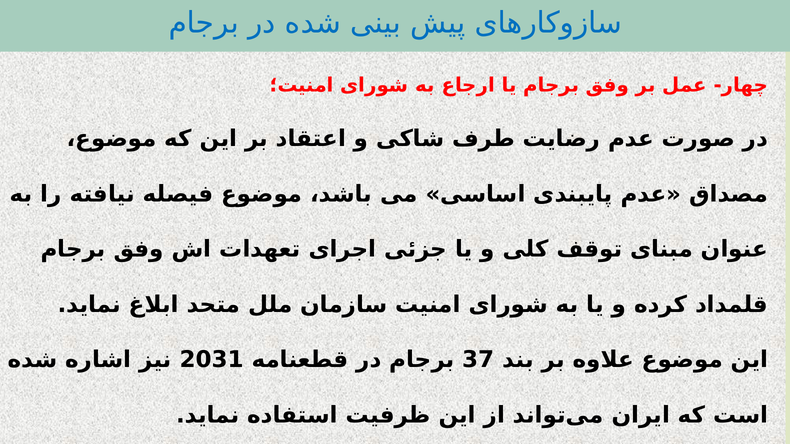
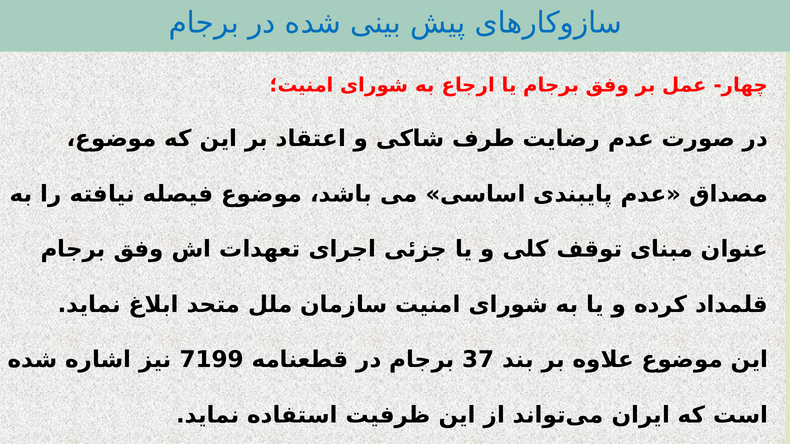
2031: 2031 -> 7199
